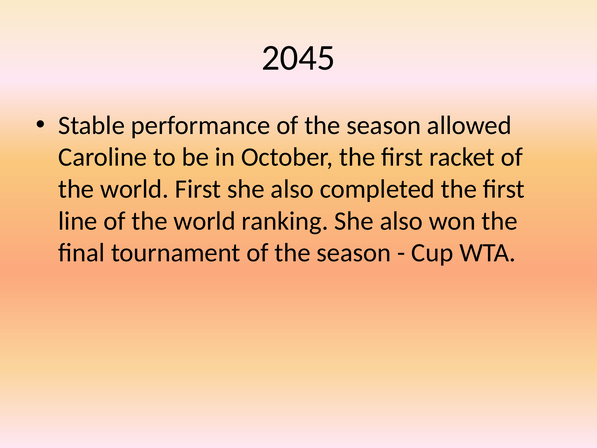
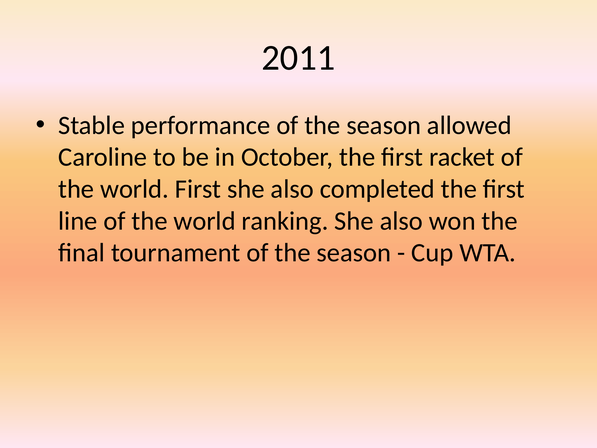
2045: 2045 -> 2011
